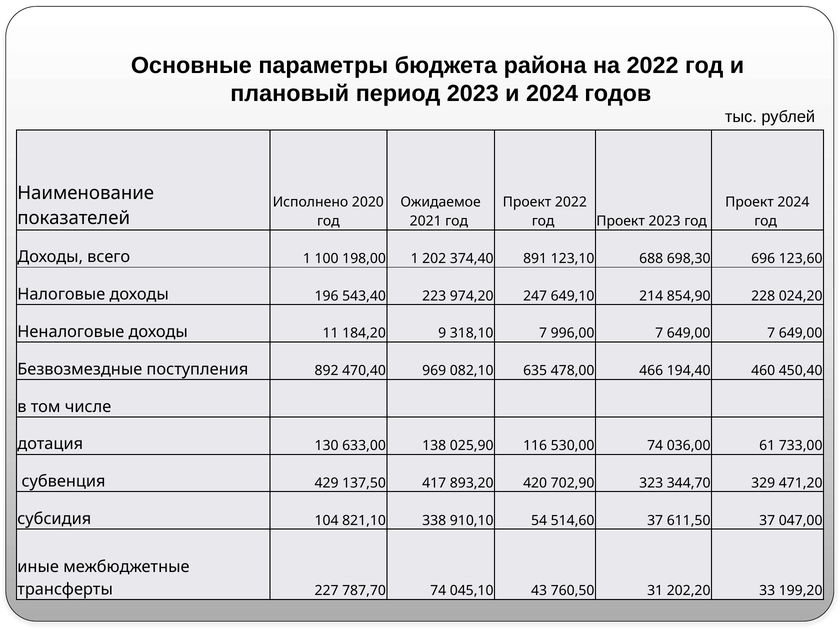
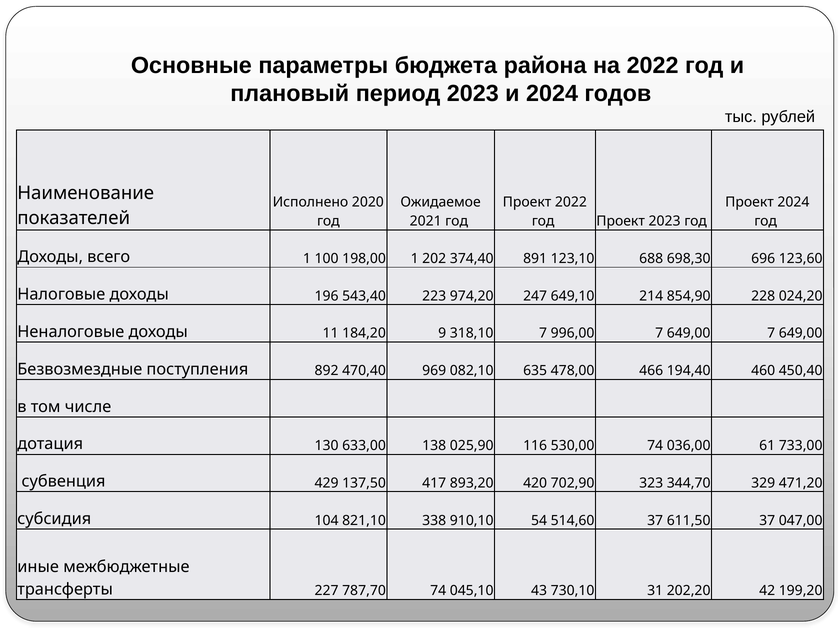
760,50: 760,50 -> 730,10
33: 33 -> 42
